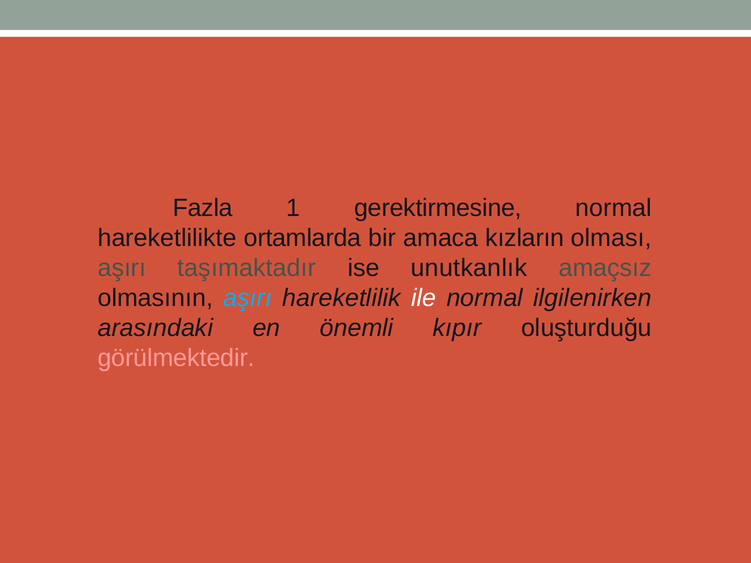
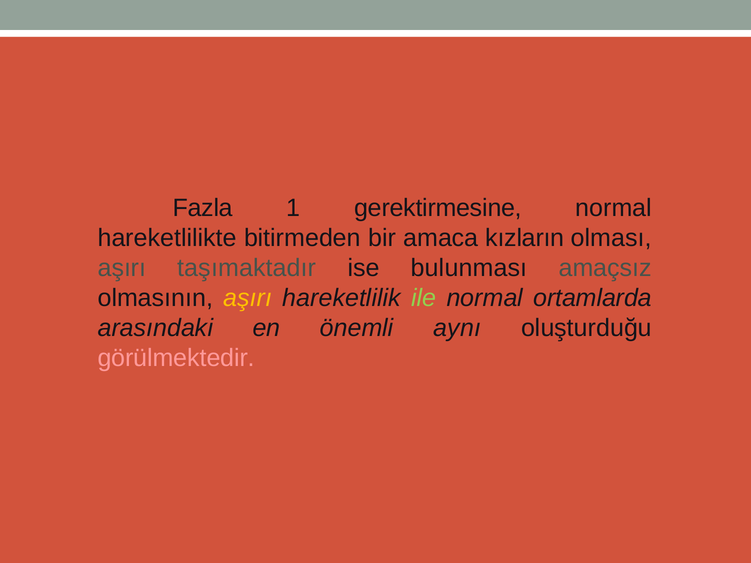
ortamlarda: ortamlarda -> bitirmeden
unutkanlık: unutkanlık -> bulunması
aşırı at (248, 298) colour: light blue -> yellow
ile colour: white -> light green
ilgilenirken: ilgilenirken -> ortamlarda
kıpır: kıpır -> aynı
